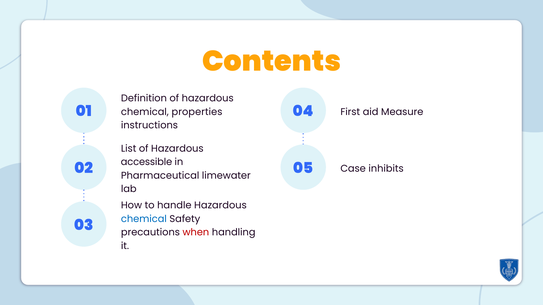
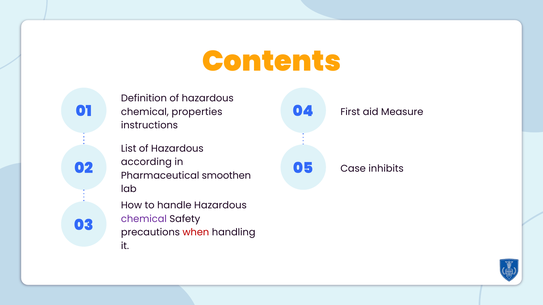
accessible: accessible -> according
limewater: limewater -> smoothen
chemical at (144, 219) colour: blue -> purple
